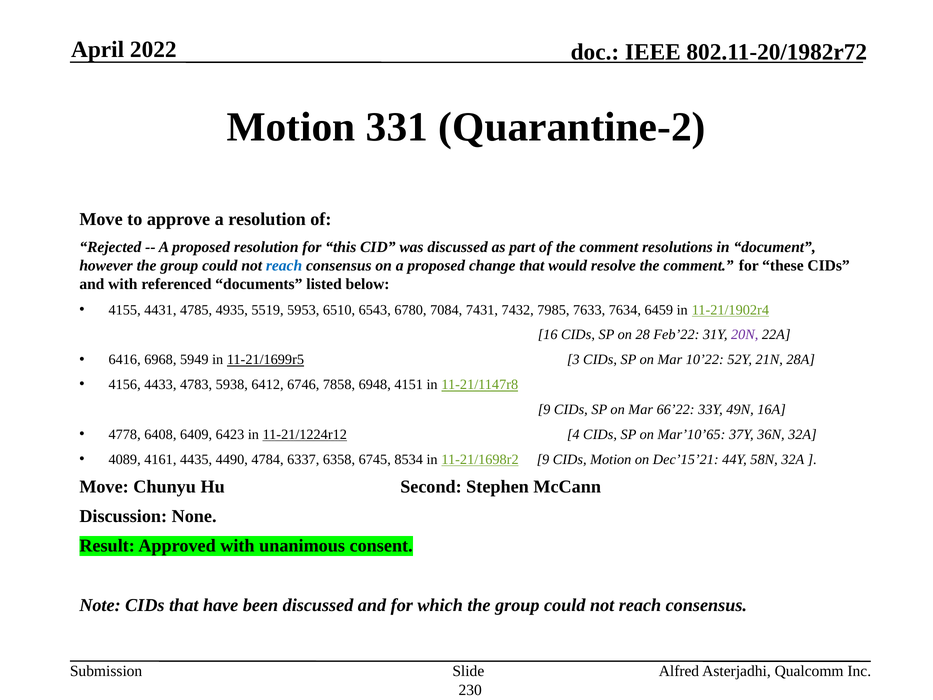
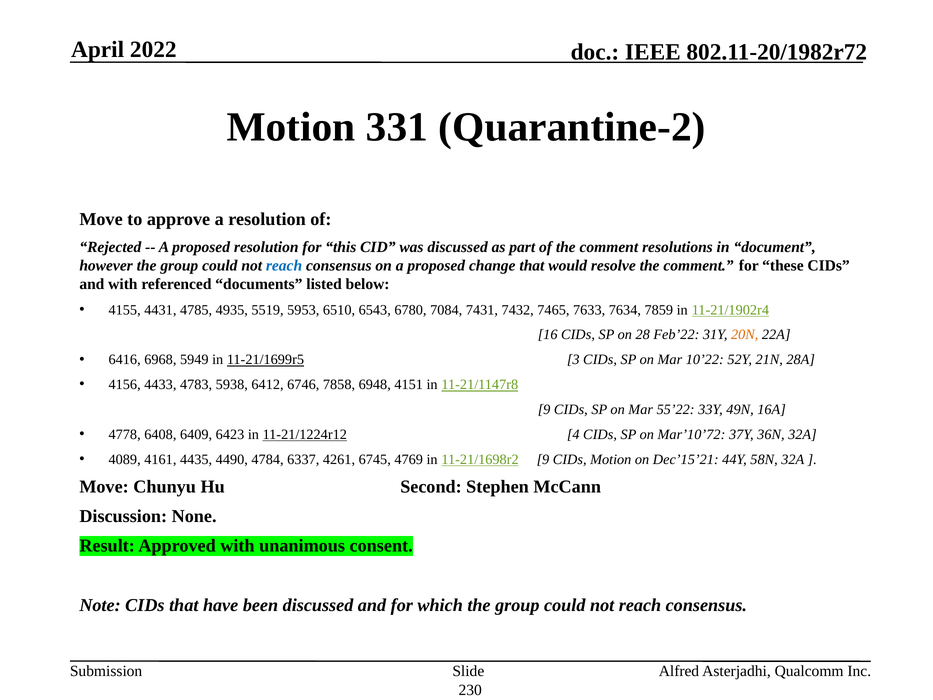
7985: 7985 -> 7465
6459: 6459 -> 7859
20N colour: purple -> orange
66’22: 66’22 -> 55’22
Mar’10’65: Mar’10’65 -> Mar’10’72
6358: 6358 -> 4261
8534: 8534 -> 4769
